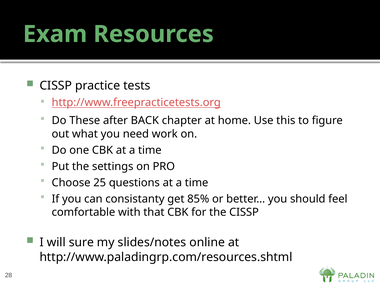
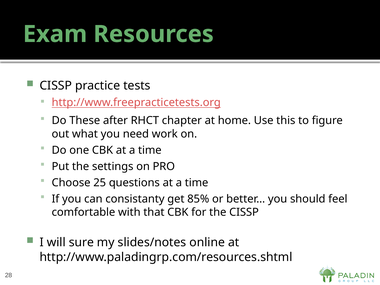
BACK: BACK -> RHCT
